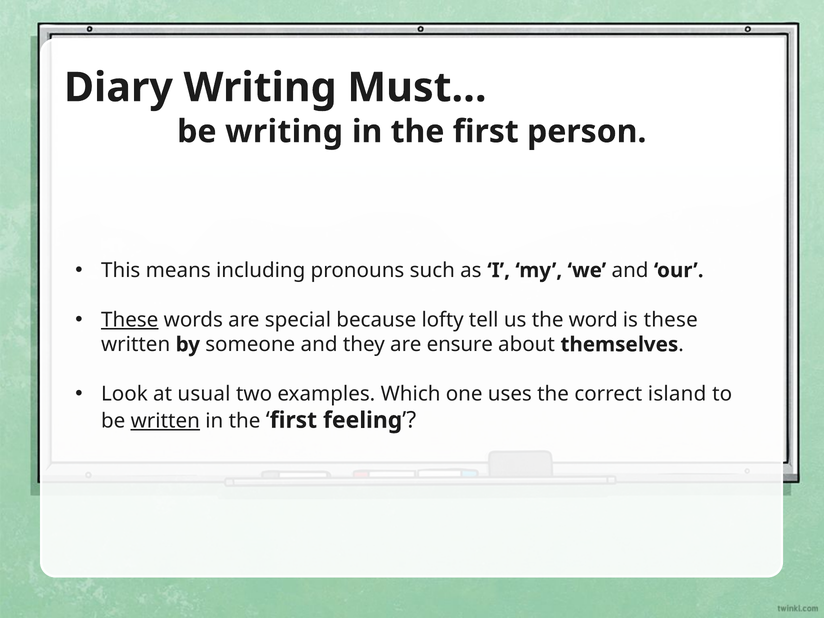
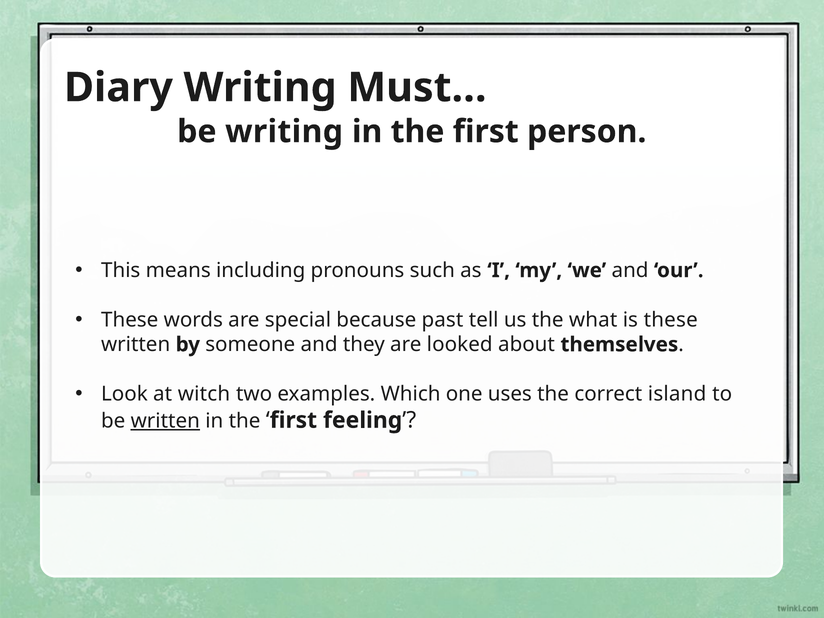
These at (130, 320) underline: present -> none
lofty: lofty -> past
word: word -> what
ensure: ensure -> looked
usual: usual -> witch
